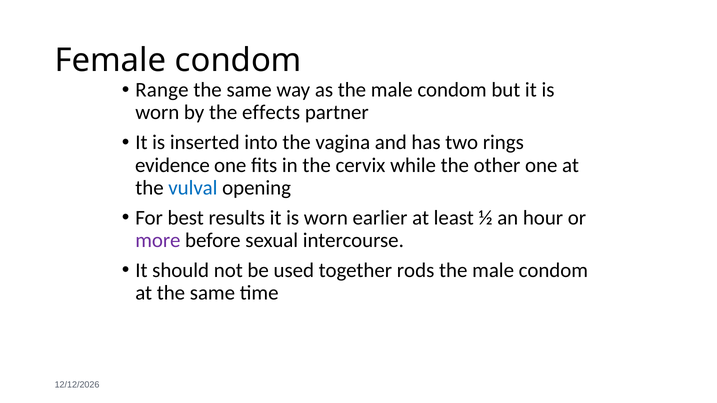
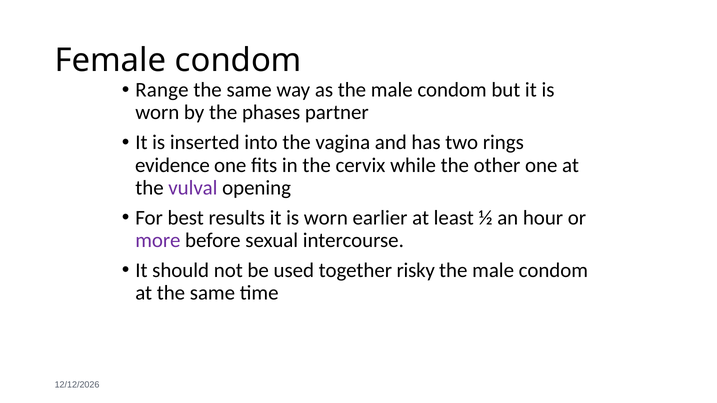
effects: effects -> phases
vulval colour: blue -> purple
rods: rods -> risky
